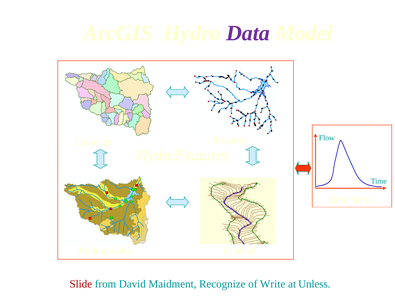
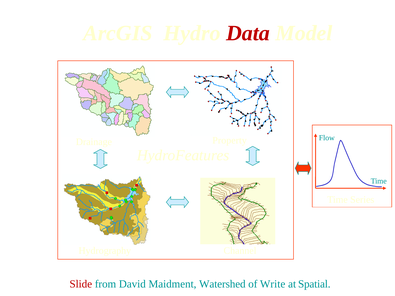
Data colour: purple -> red
Recognize: Recognize -> Watershed
Unless: Unless -> Spatial
